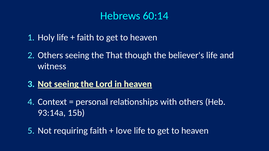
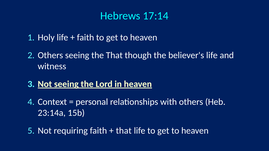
60:14: 60:14 -> 17:14
93:14a: 93:14a -> 23:14a
love at (124, 131): love -> that
